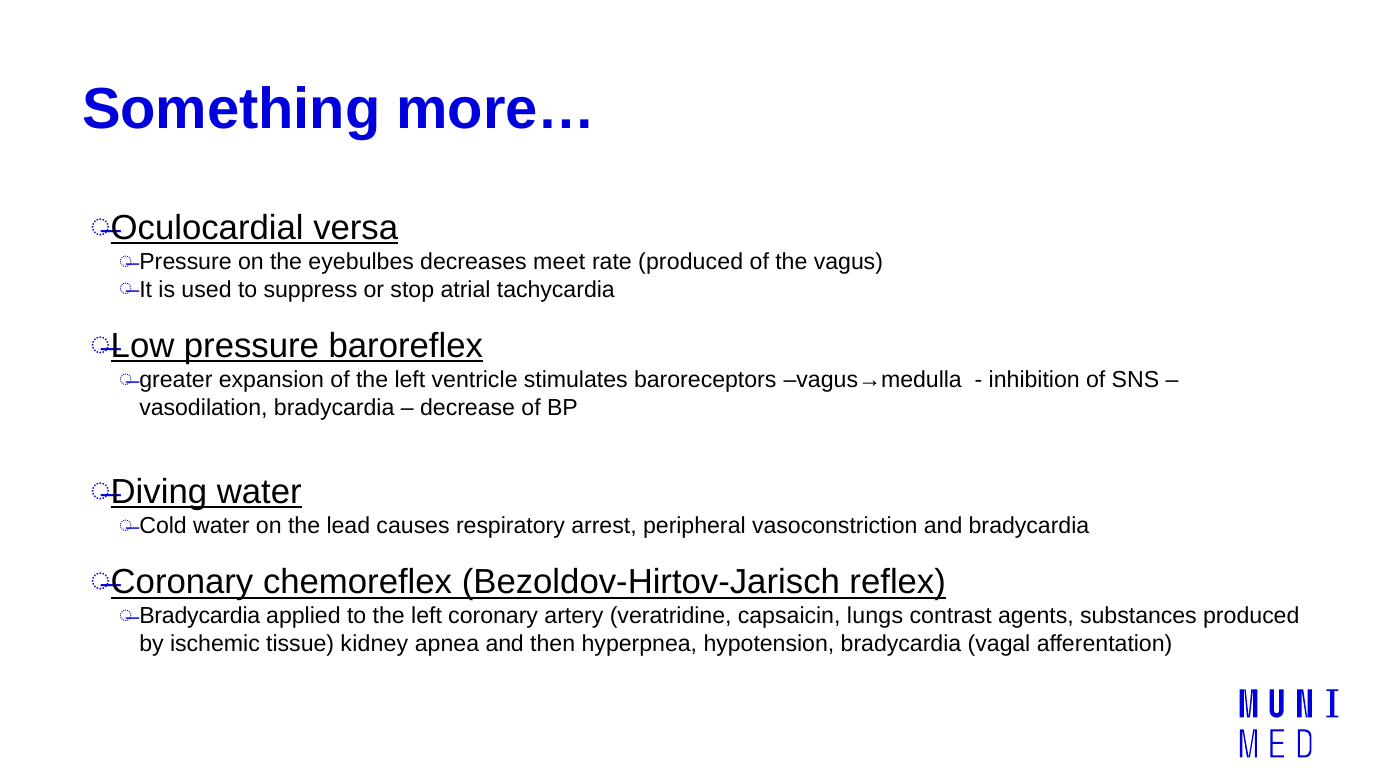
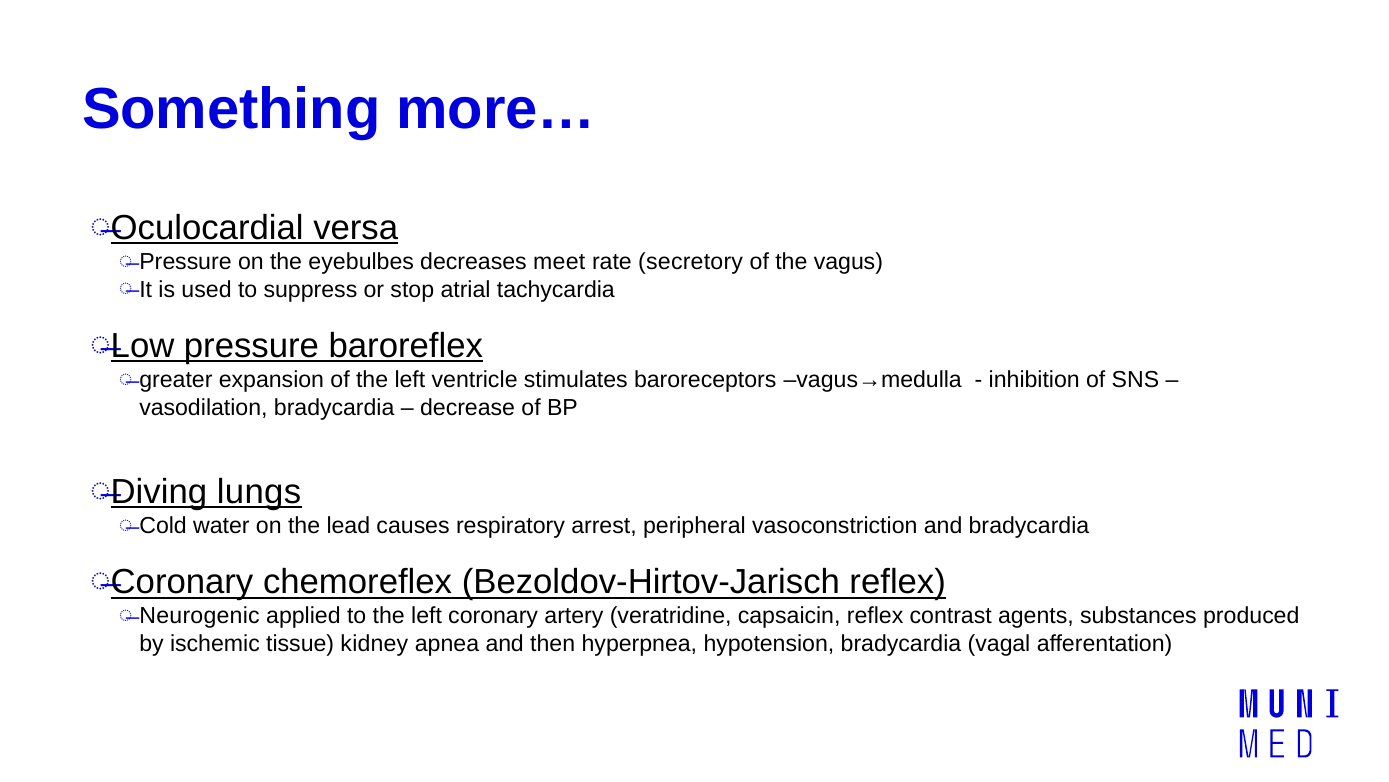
rate produced: produced -> secretory
Diving water: water -> lungs
Bradycardia at (200, 616): Bradycardia -> Neurogenic
capsaicin lungs: lungs -> reflex
